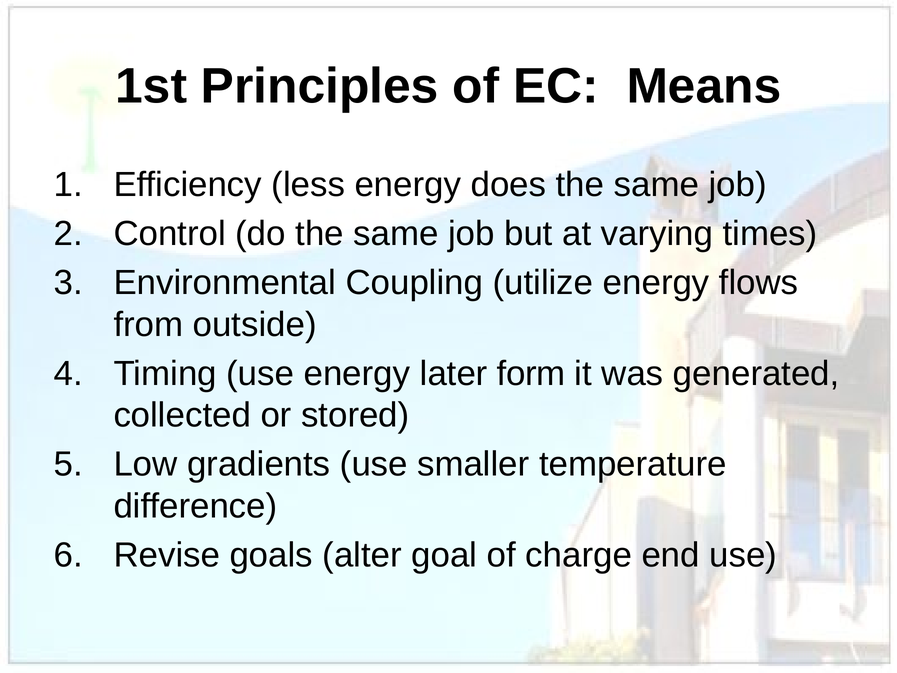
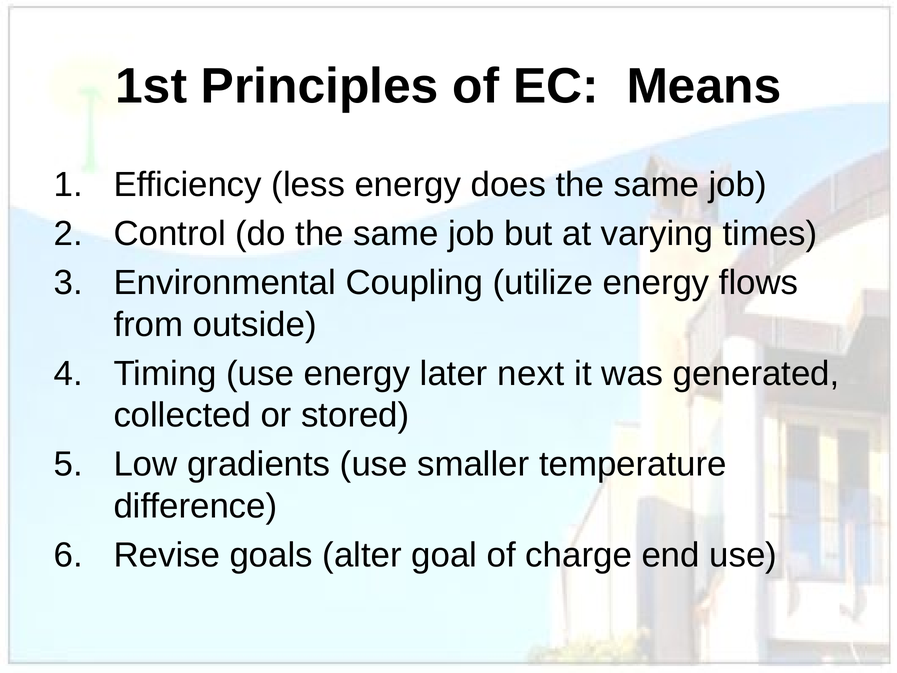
form: form -> next
